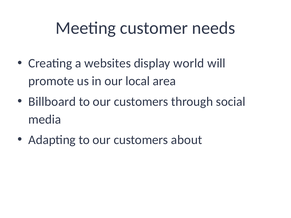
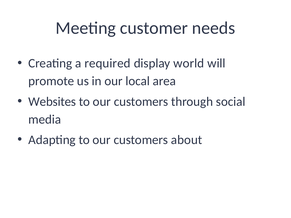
websites: websites -> required
Billboard: Billboard -> Websites
